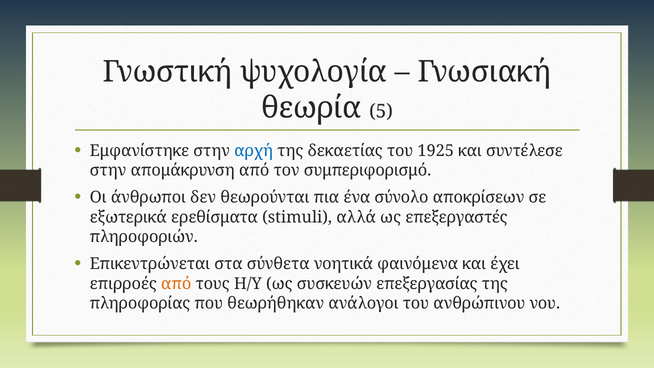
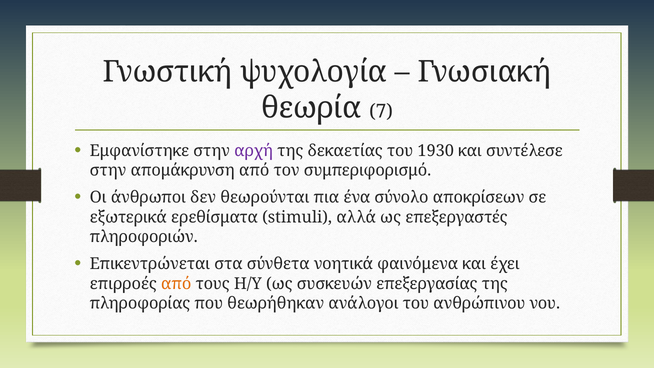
5: 5 -> 7
αρχή colour: blue -> purple
1925: 1925 -> 1930
